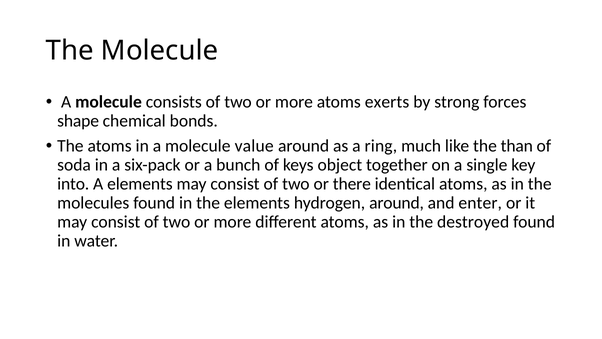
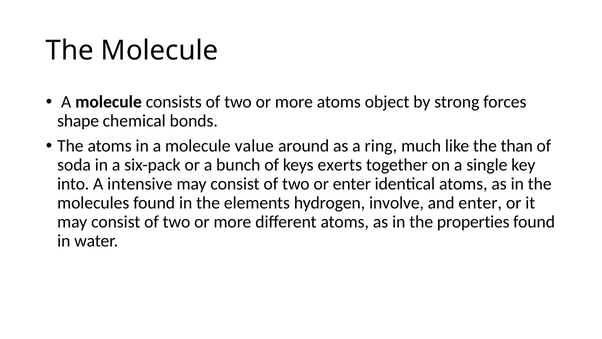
exerts: exerts -> object
object: object -> exerts
A elements: elements -> intensive
or there: there -> enter
hydrogen around: around -> involve
destroyed: destroyed -> properties
